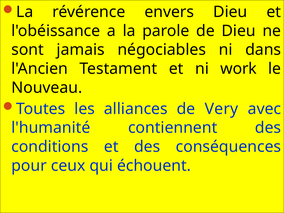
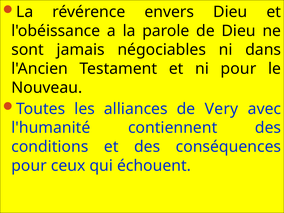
ni work: work -> pour
